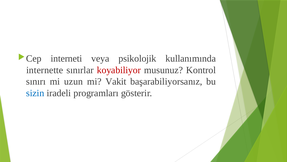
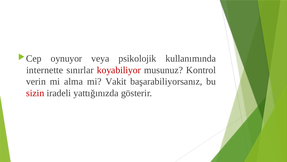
interneti: interneti -> oynuyor
sınırı: sınırı -> verin
uzun: uzun -> alma
sizin colour: blue -> red
programları: programları -> yattığınızda
